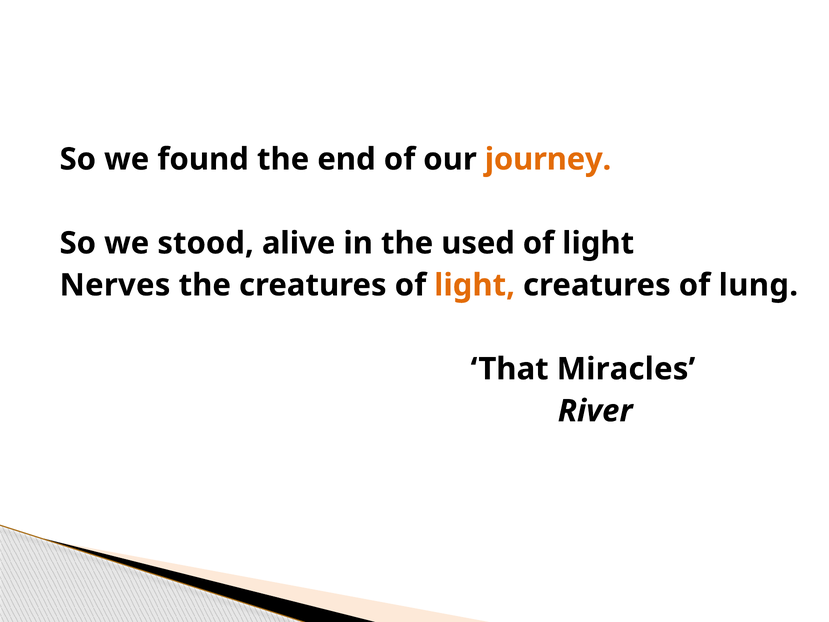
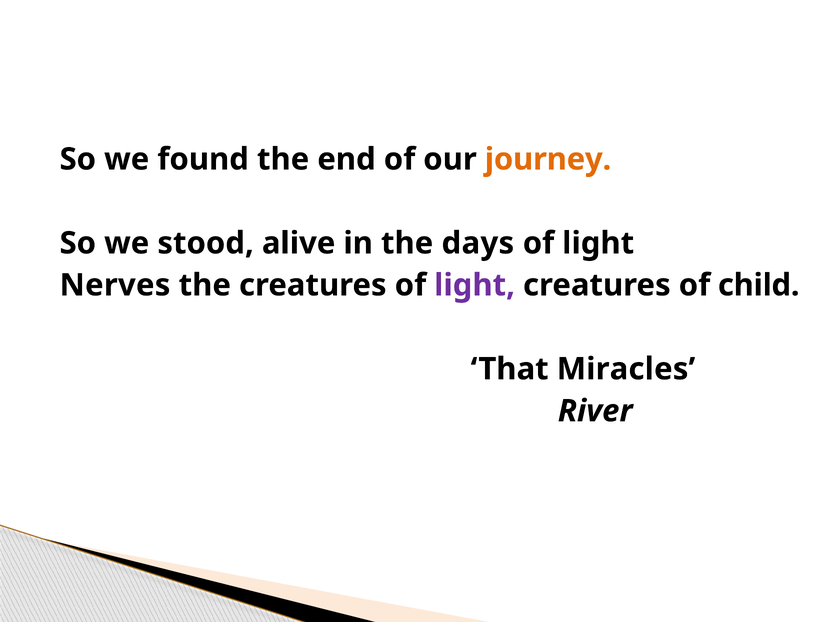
used: used -> days
light at (475, 285) colour: orange -> purple
lung: lung -> child
